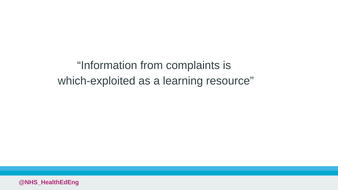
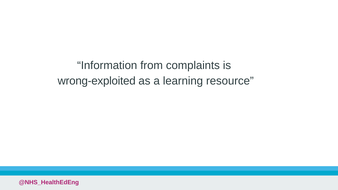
which-exploited: which-exploited -> wrong-exploited
